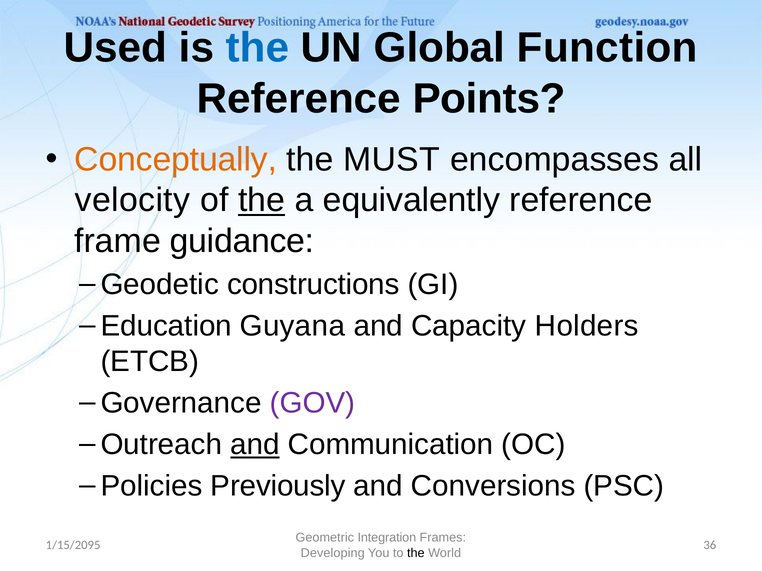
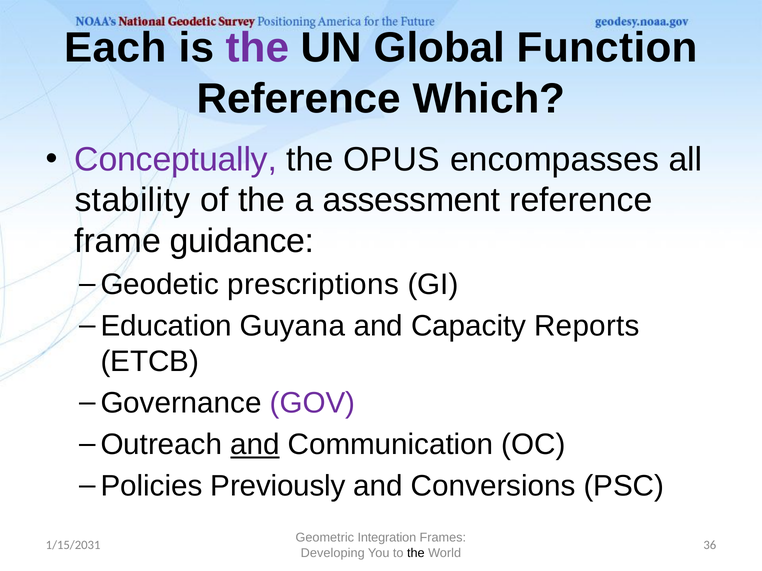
Used: Used -> Each
the at (257, 48) colour: blue -> purple
Points: Points -> Which
Conceptually colour: orange -> purple
MUST: MUST -> OPUS
velocity: velocity -> stability
the at (262, 201) underline: present -> none
equivalently: equivalently -> assessment
constructions: constructions -> prescriptions
Holders: Holders -> Reports
1/15/2095: 1/15/2095 -> 1/15/2031
